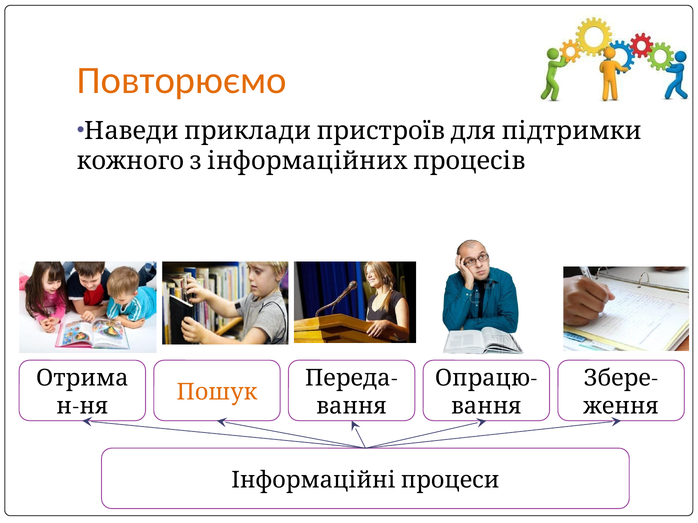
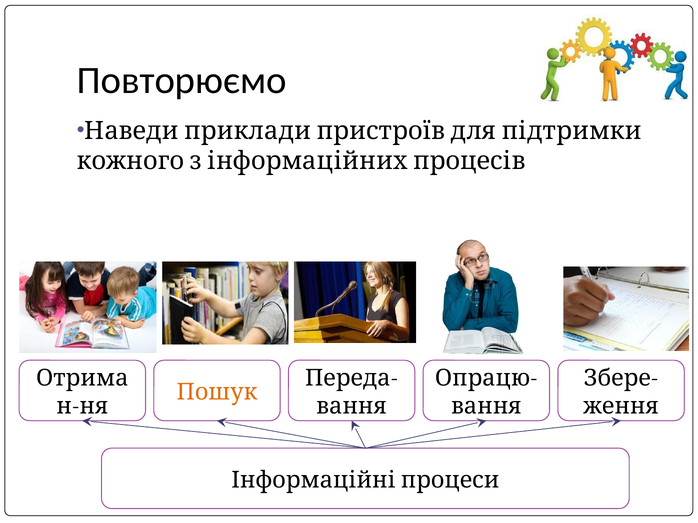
Повторюємо colour: orange -> black
